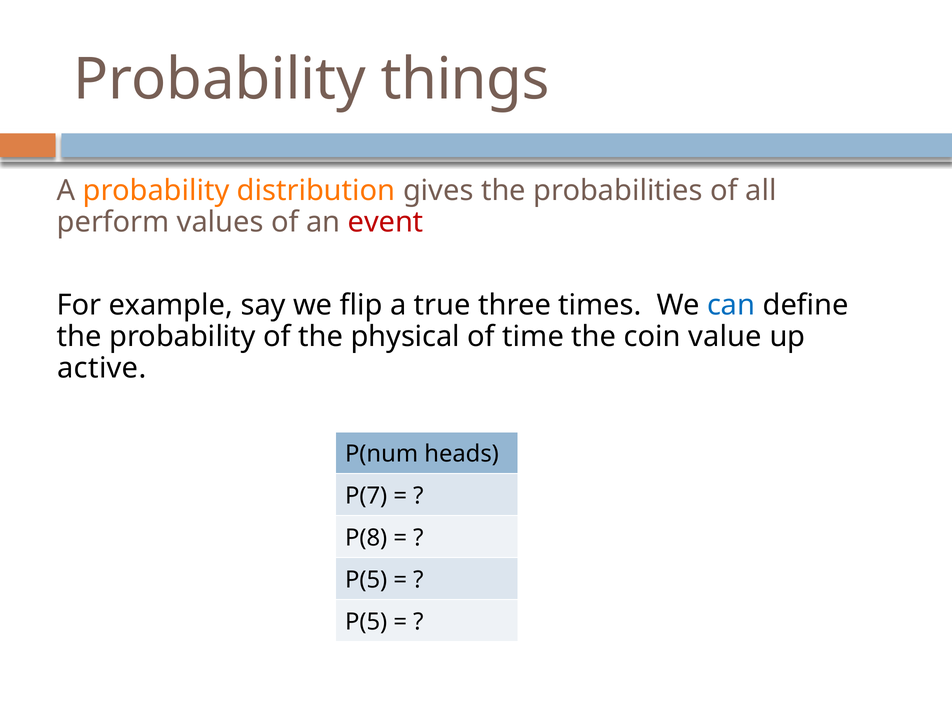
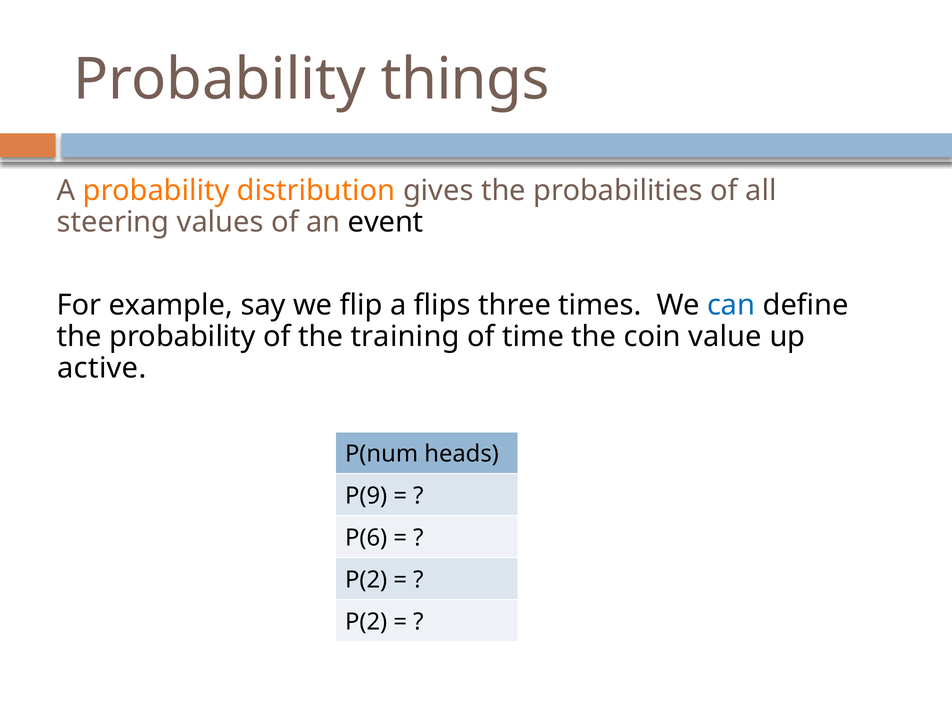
perform: perform -> steering
event colour: red -> black
true: true -> flips
physical: physical -> training
P(7: P(7 -> P(9
P(8: P(8 -> P(6
P(5 at (366, 580): P(5 -> P(2
P(5 at (366, 622): P(5 -> P(2
